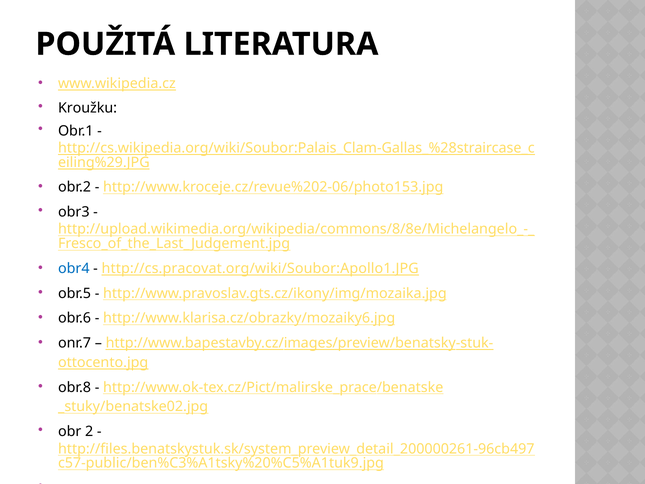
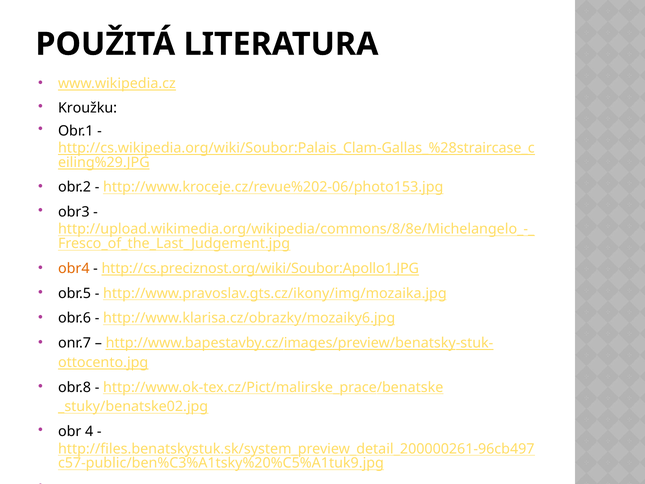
obr4 colour: blue -> orange
http://cs.pracovat.org/wiki/Soubor:Apollo1.JPG: http://cs.pracovat.org/wiki/Soubor:Apollo1.JPG -> http://cs.preciznost.org/wiki/Soubor:Apollo1.JPG
2: 2 -> 4
